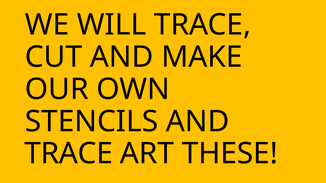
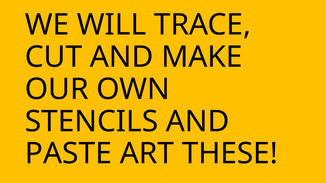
TRACE at (69, 154): TRACE -> PASTE
